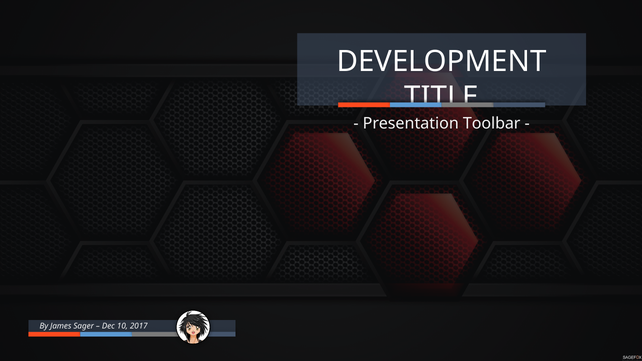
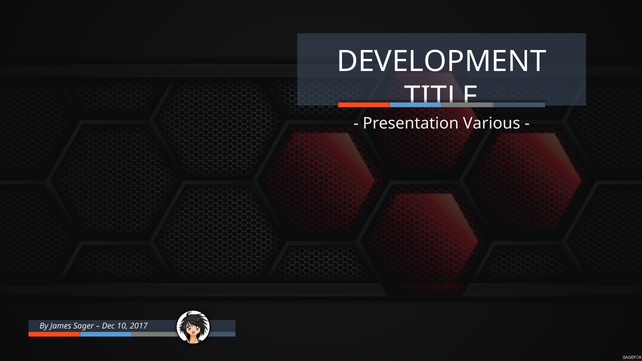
Toolbar: Toolbar -> Various
